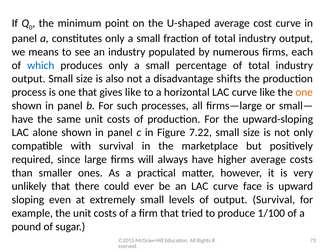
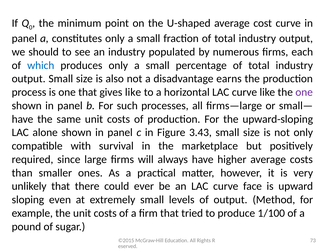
means: means -> should
shifts: shifts -> earns
one at (304, 92) colour: orange -> purple
7.22: 7.22 -> 3.43
output Survival: Survival -> Method
